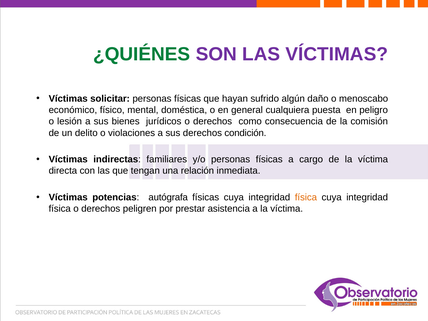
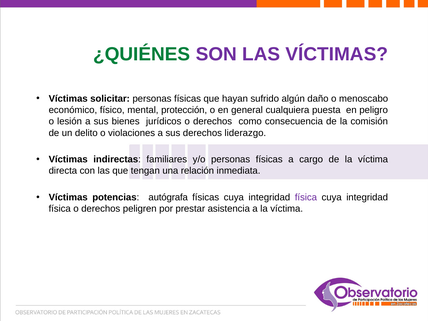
doméstica: doméstica -> protección
condición: condición -> liderazgo
física at (306, 197) colour: orange -> purple
